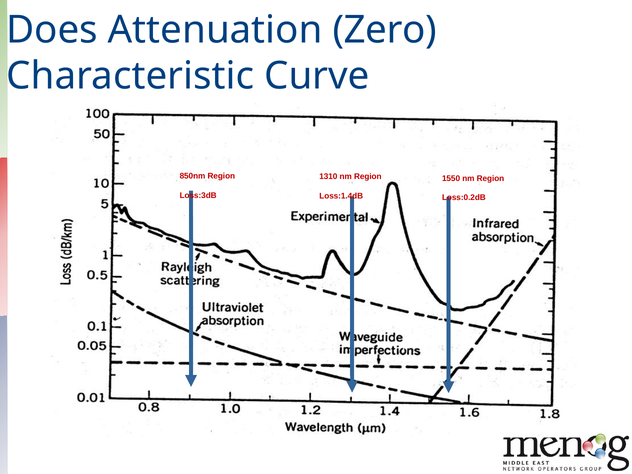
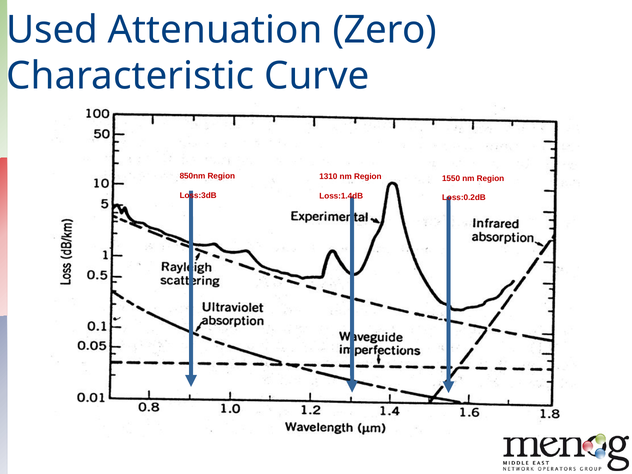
Does: Does -> Used
